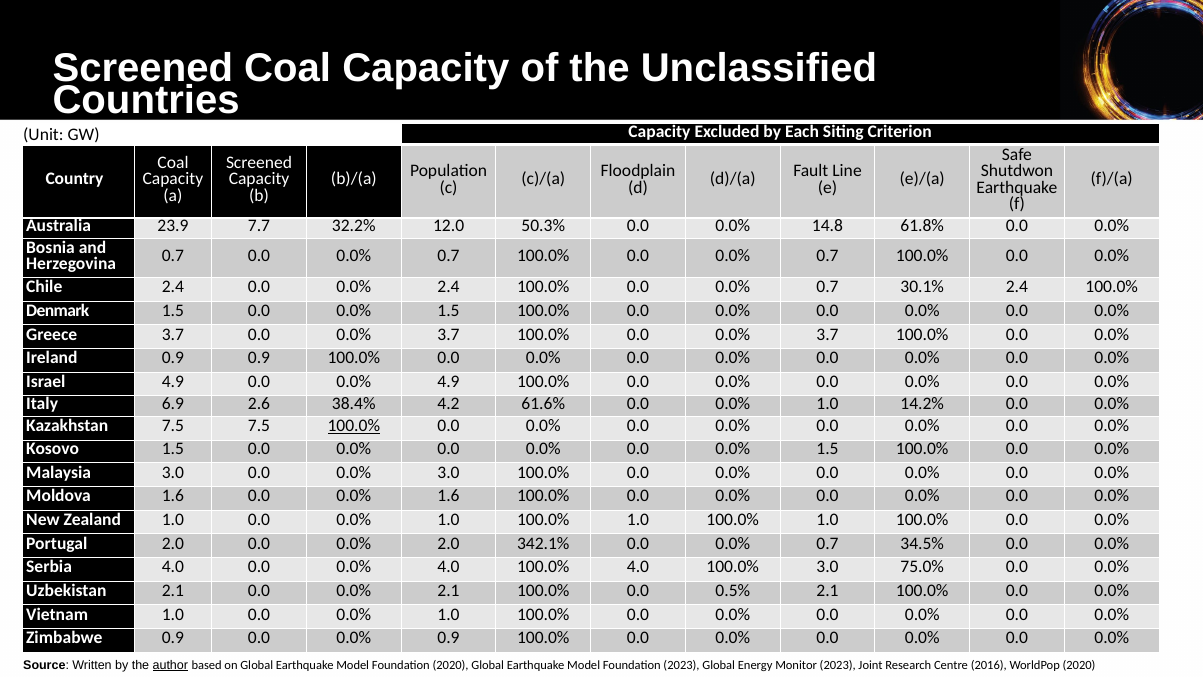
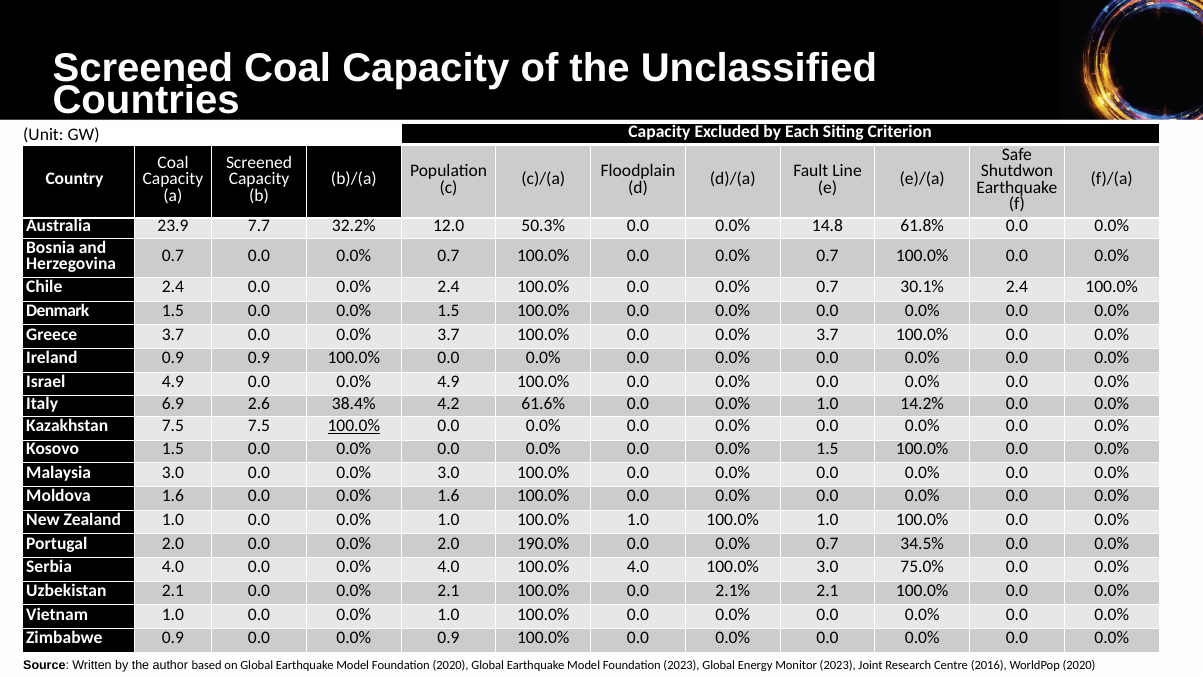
342.1%: 342.1% -> 190.0%
0.5%: 0.5% -> 2.1%
author underline: present -> none
